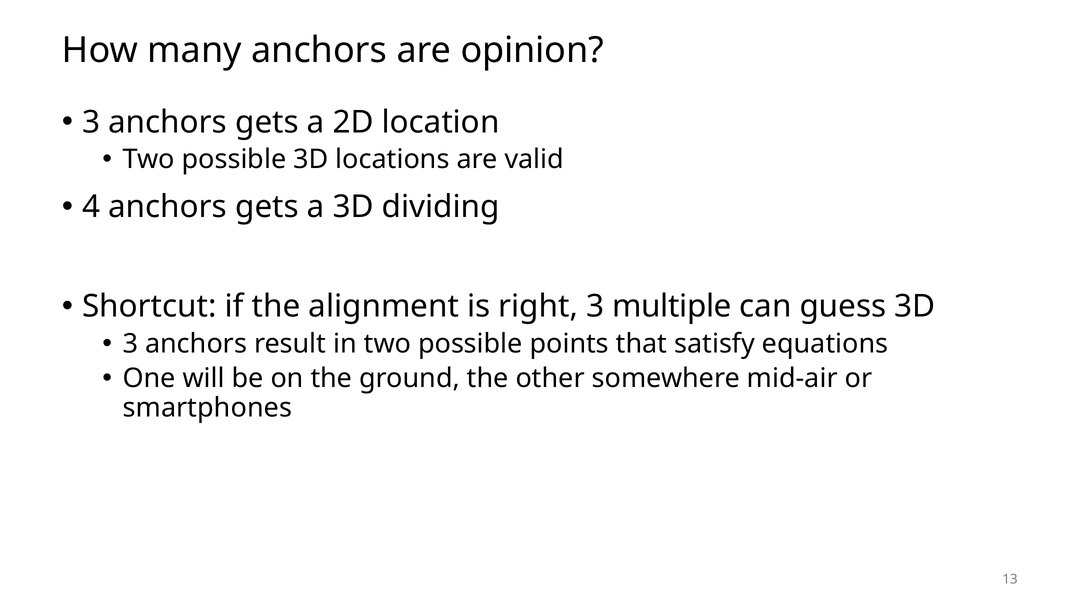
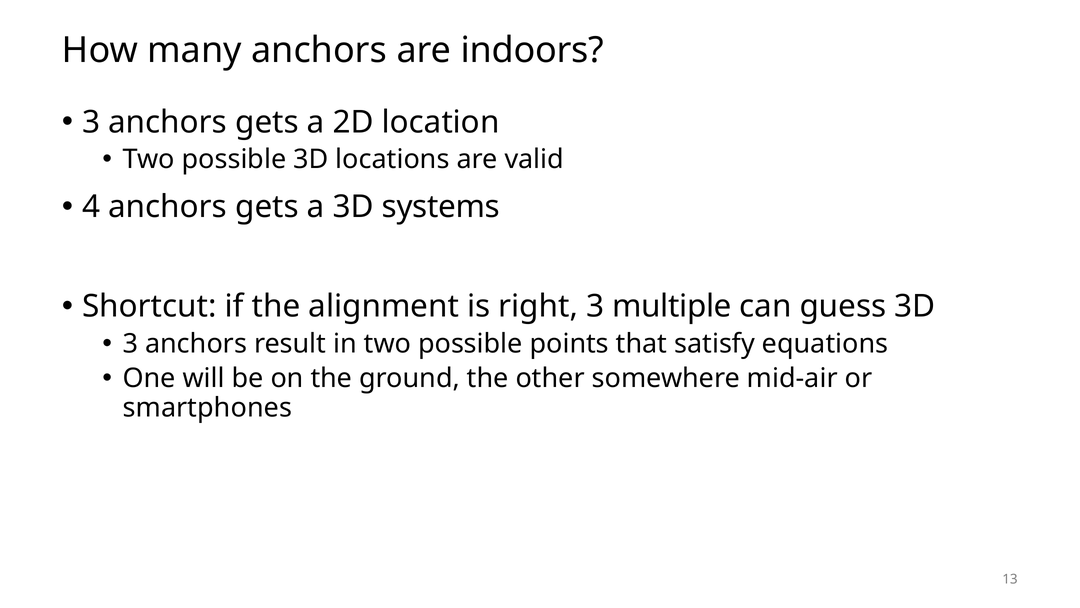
opinion: opinion -> indoors
dividing: dividing -> systems
